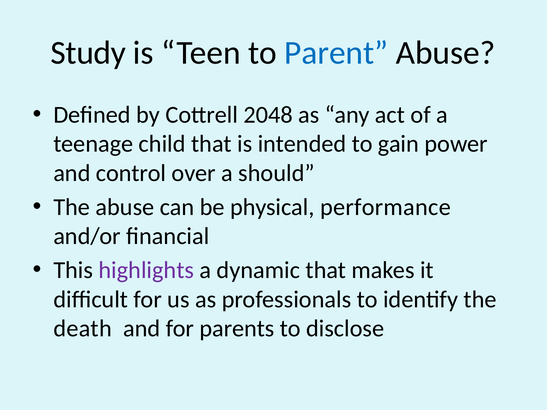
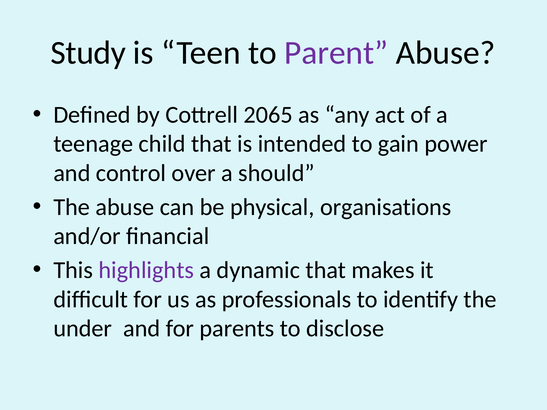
Parent colour: blue -> purple
2048: 2048 -> 2065
performance: performance -> organisations
death: death -> under
